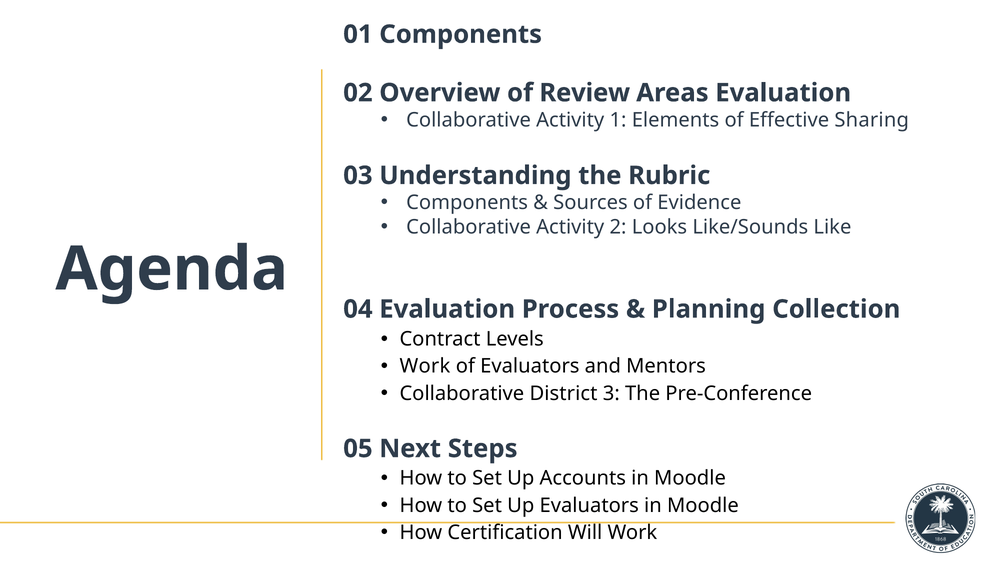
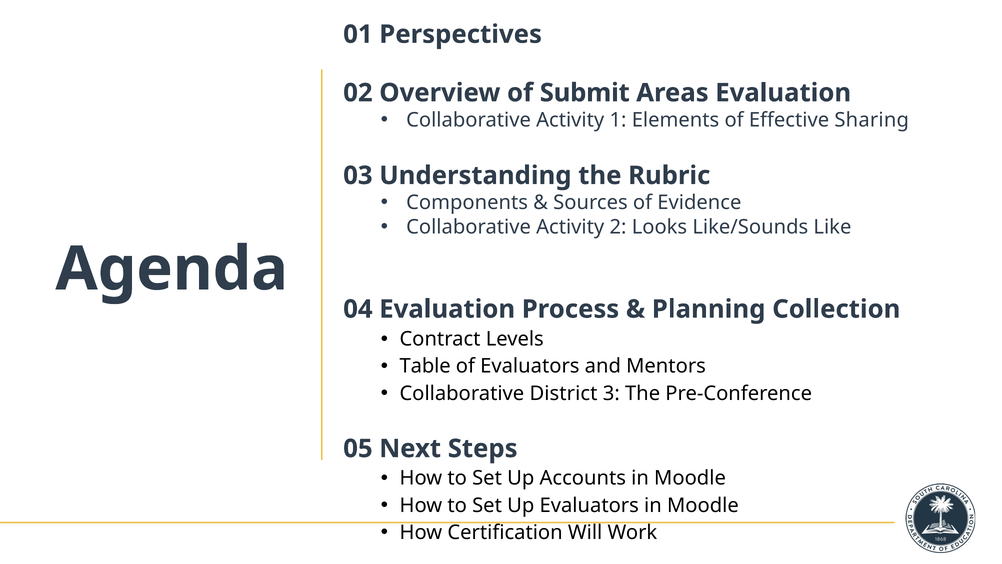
01 Components: Components -> Perspectives
Review: Review -> Submit
Work at (425, 366): Work -> Table
